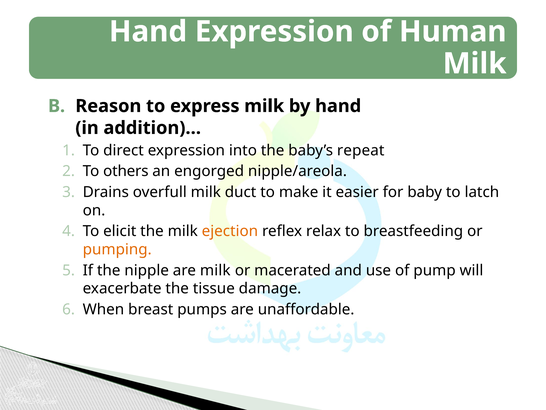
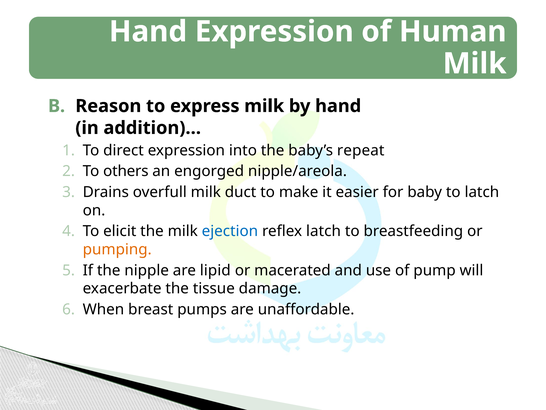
ejection colour: orange -> blue
reflex relax: relax -> latch
are milk: milk -> lipid
